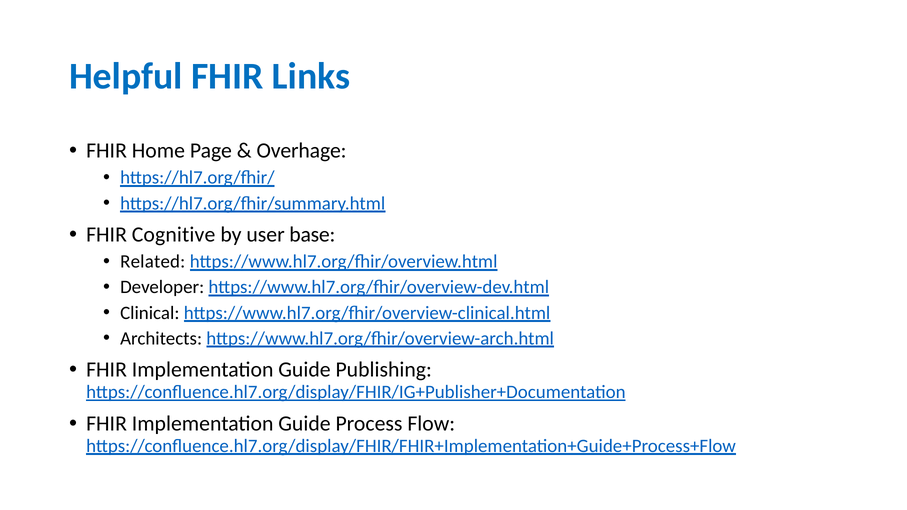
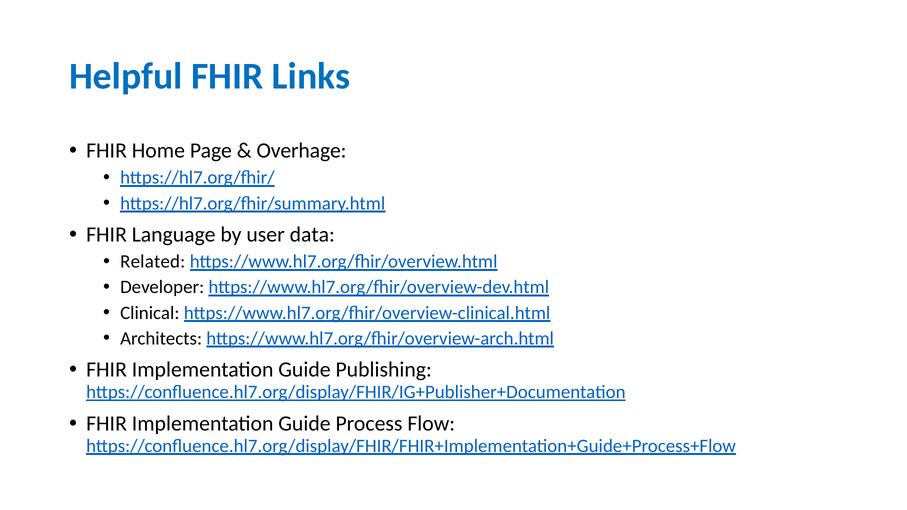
Cognitive: Cognitive -> Language
base: base -> data
